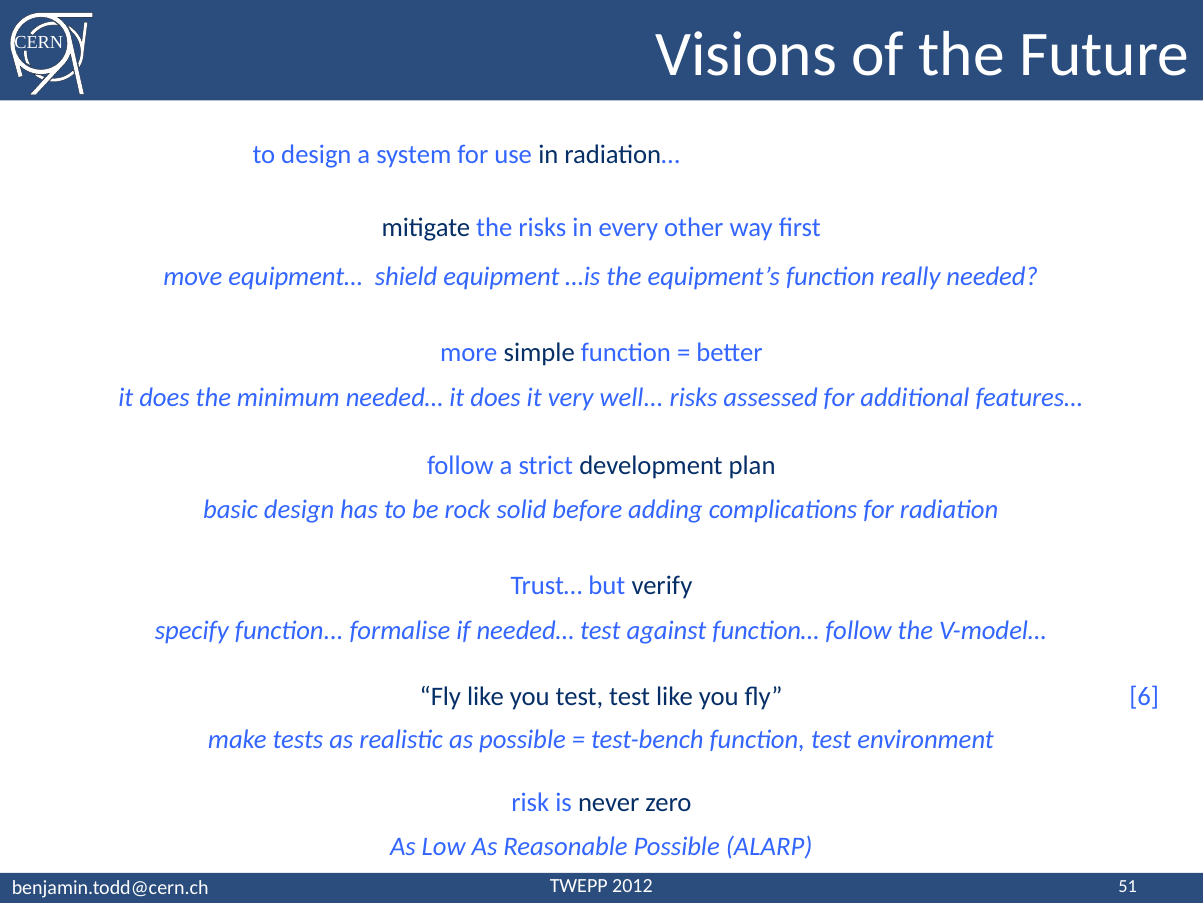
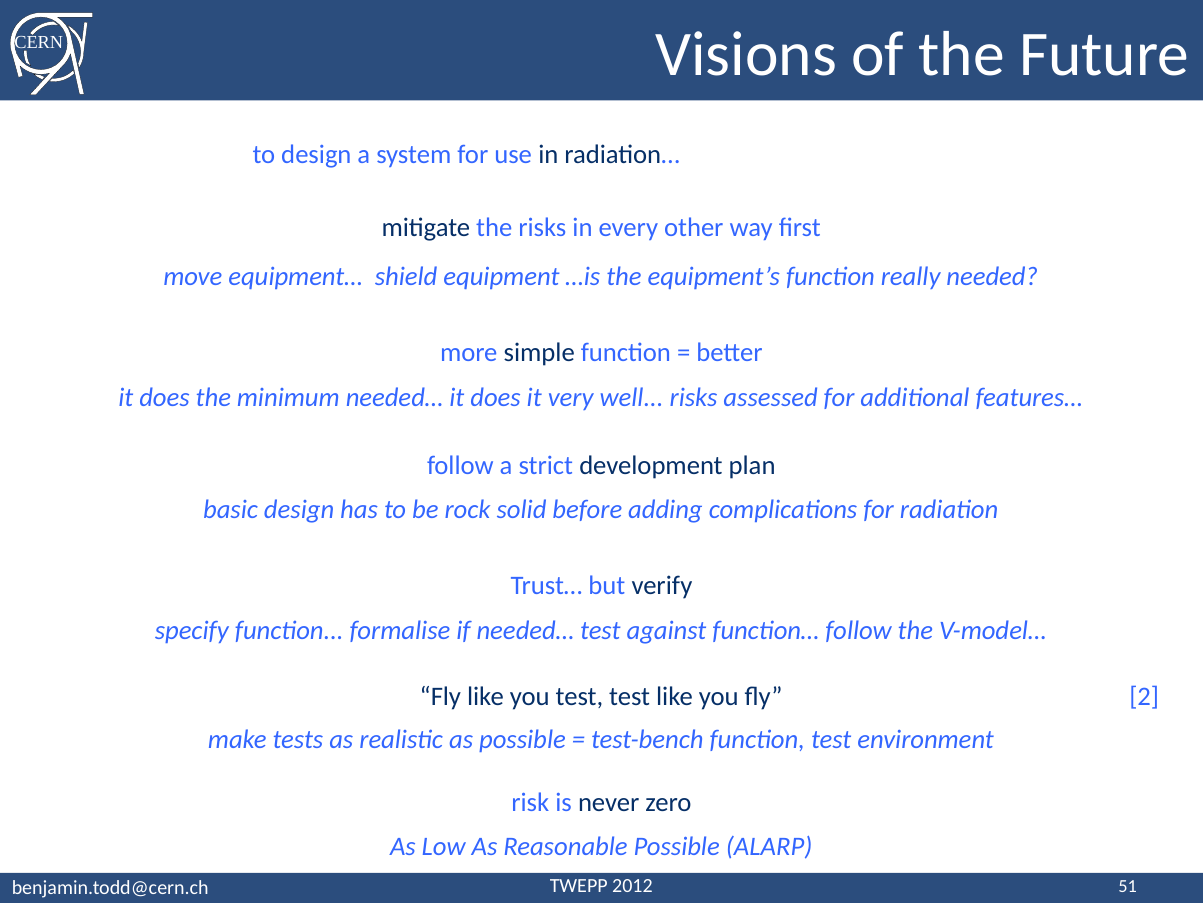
6: 6 -> 2
